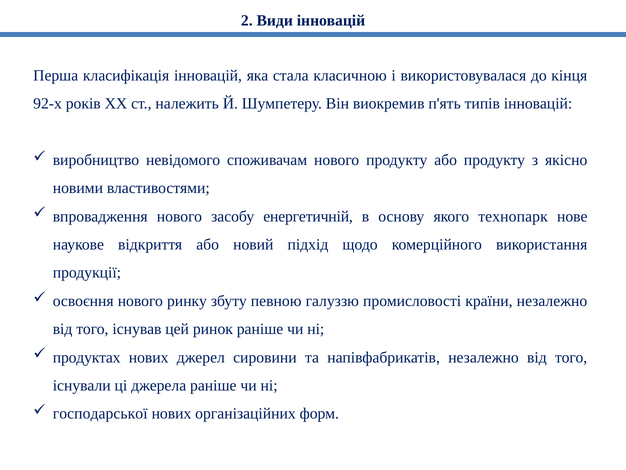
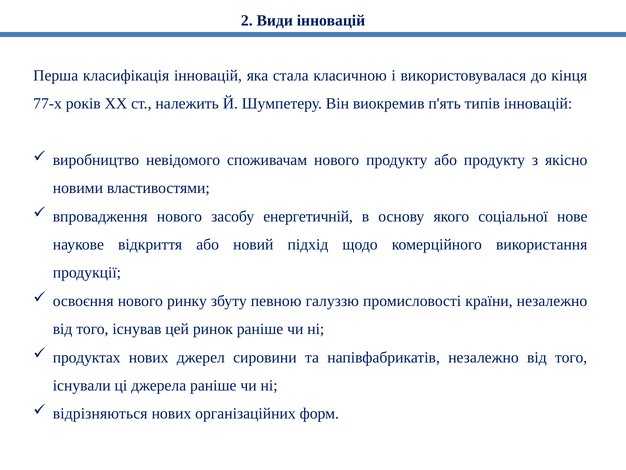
92-х: 92-х -> 77-х
технопарк: технопарк -> соціальної
господарської: господарської -> відрізняються
